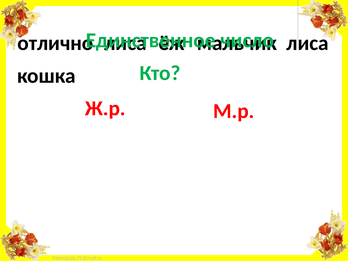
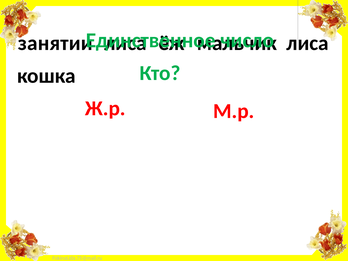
отлично: отлично -> занятии
